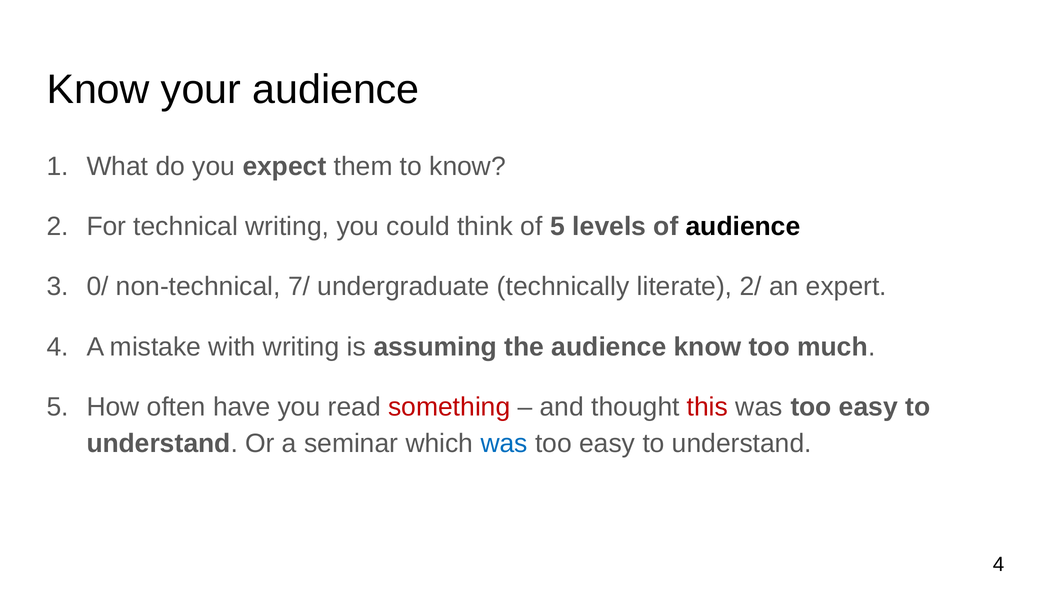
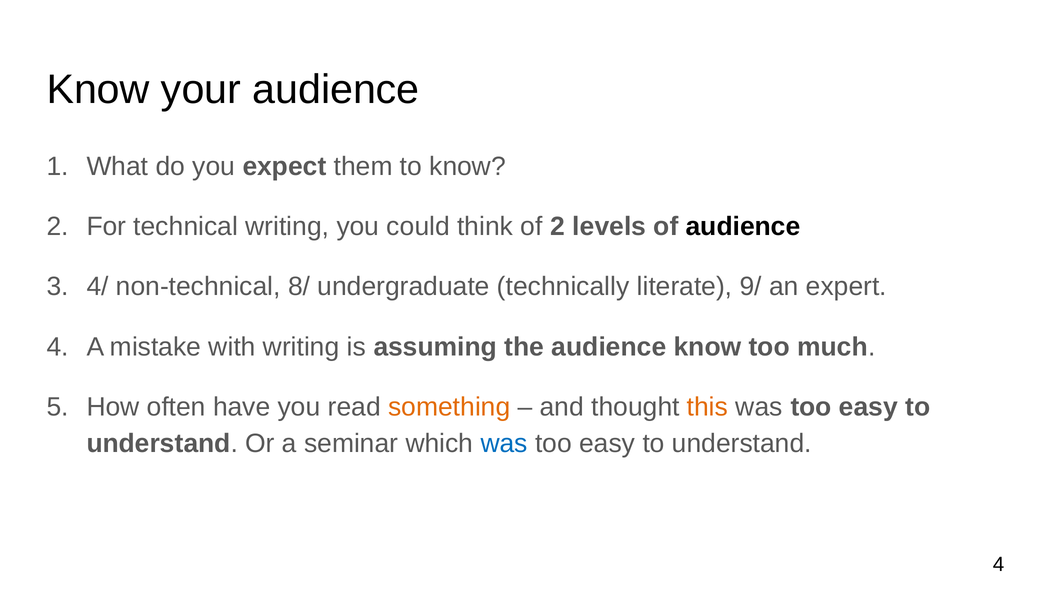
of 5: 5 -> 2
0/: 0/ -> 4/
7/: 7/ -> 8/
2/: 2/ -> 9/
something colour: red -> orange
this colour: red -> orange
